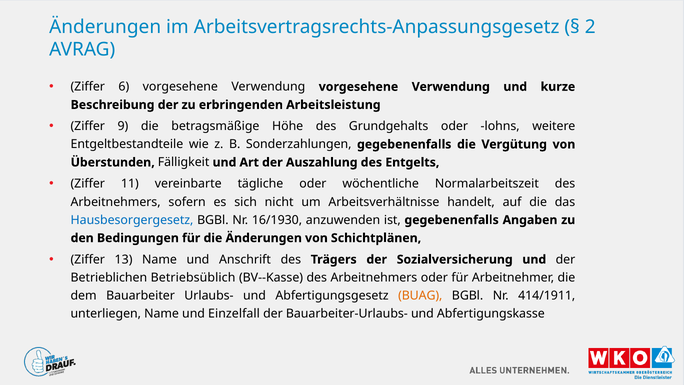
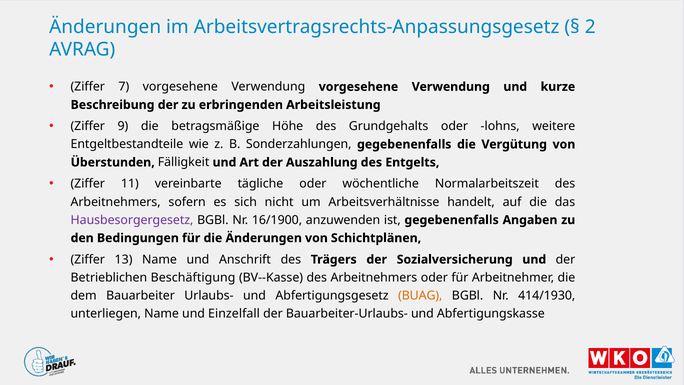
6: 6 -> 7
Hausbesorgergesetz colour: blue -> purple
16/1930: 16/1930 -> 16/1900
Betriebsüblich: Betriebsüblich -> Beschäftigung
414/1911: 414/1911 -> 414/1930
